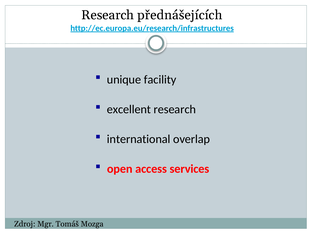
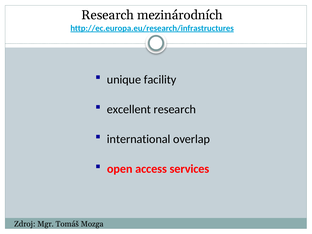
přednášejících: přednášejících -> mezinárodních
